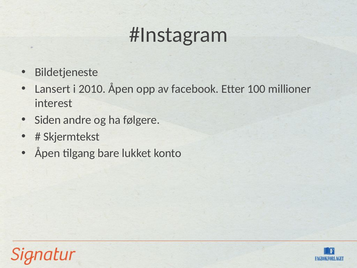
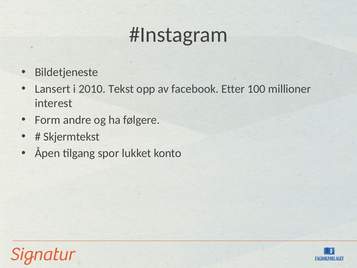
2010 Åpen: Åpen -> Tekst
Siden: Siden -> Form
bare: bare -> spor
